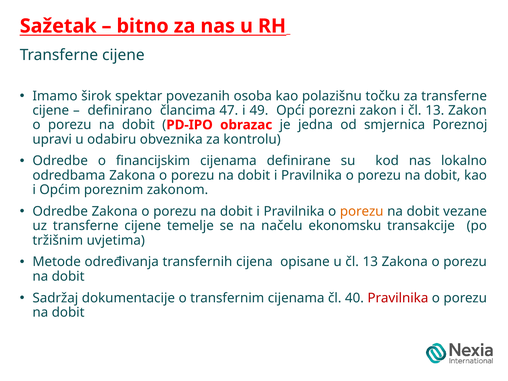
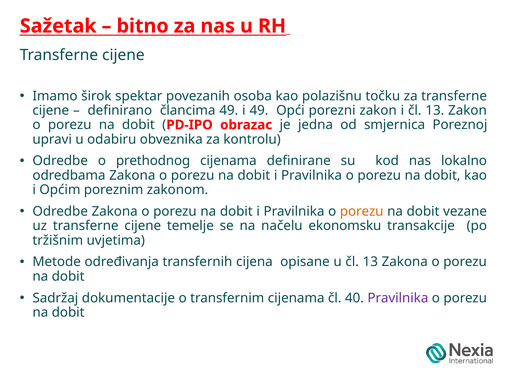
člancima 47: 47 -> 49
financijskim: financijskim -> prethodnog
Pravilnika at (398, 298) colour: red -> purple
